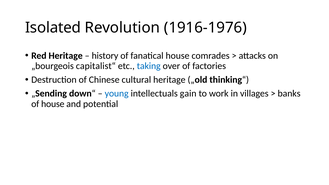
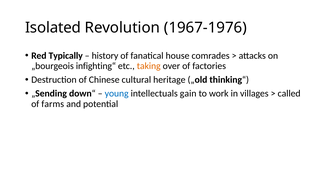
1916-1976: 1916-1976 -> 1967-1976
Red Heritage: Heritage -> Typically
capitalist“: capitalist“ -> infighting“
taking colour: blue -> orange
banks: banks -> called
of house: house -> farms
